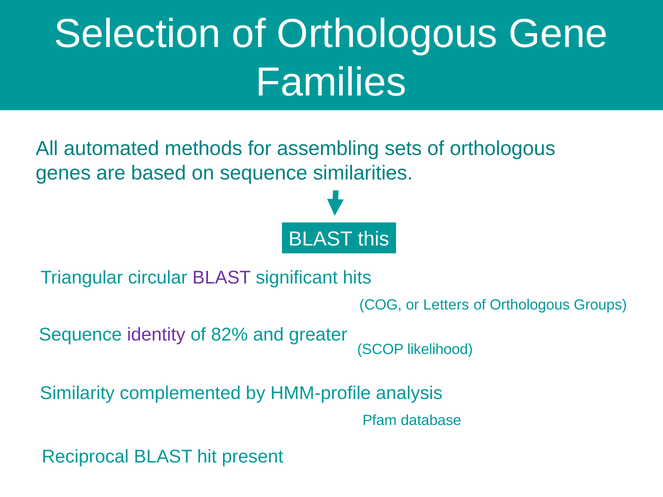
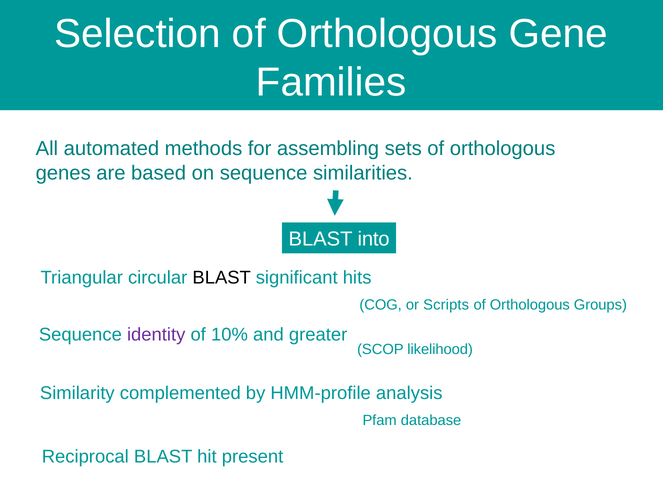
this: this -> into
BLAST at (222, 278) colour: purple -> black
Letters: Letters -> Scripts
82%: 82% -> 10%
